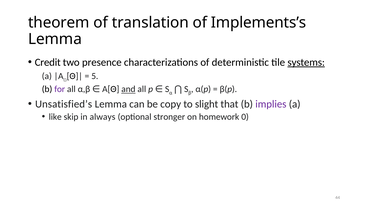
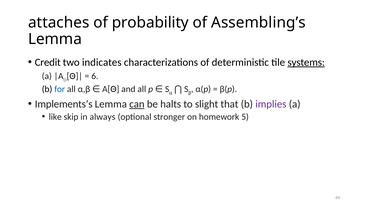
theorem: theorem -> attaches
translation: translation -> probability
Implements’s: Implements’s -> Assembling’s
presence: presence -> indicates
5: 5 -> 6
and underline: present -> none
for colour: purple -> blue
Unsatisfied’s: Unsatisfied’s -> Implements’s
can underline: none -> present
copy: copy -> halts
0: 0 -> 5
